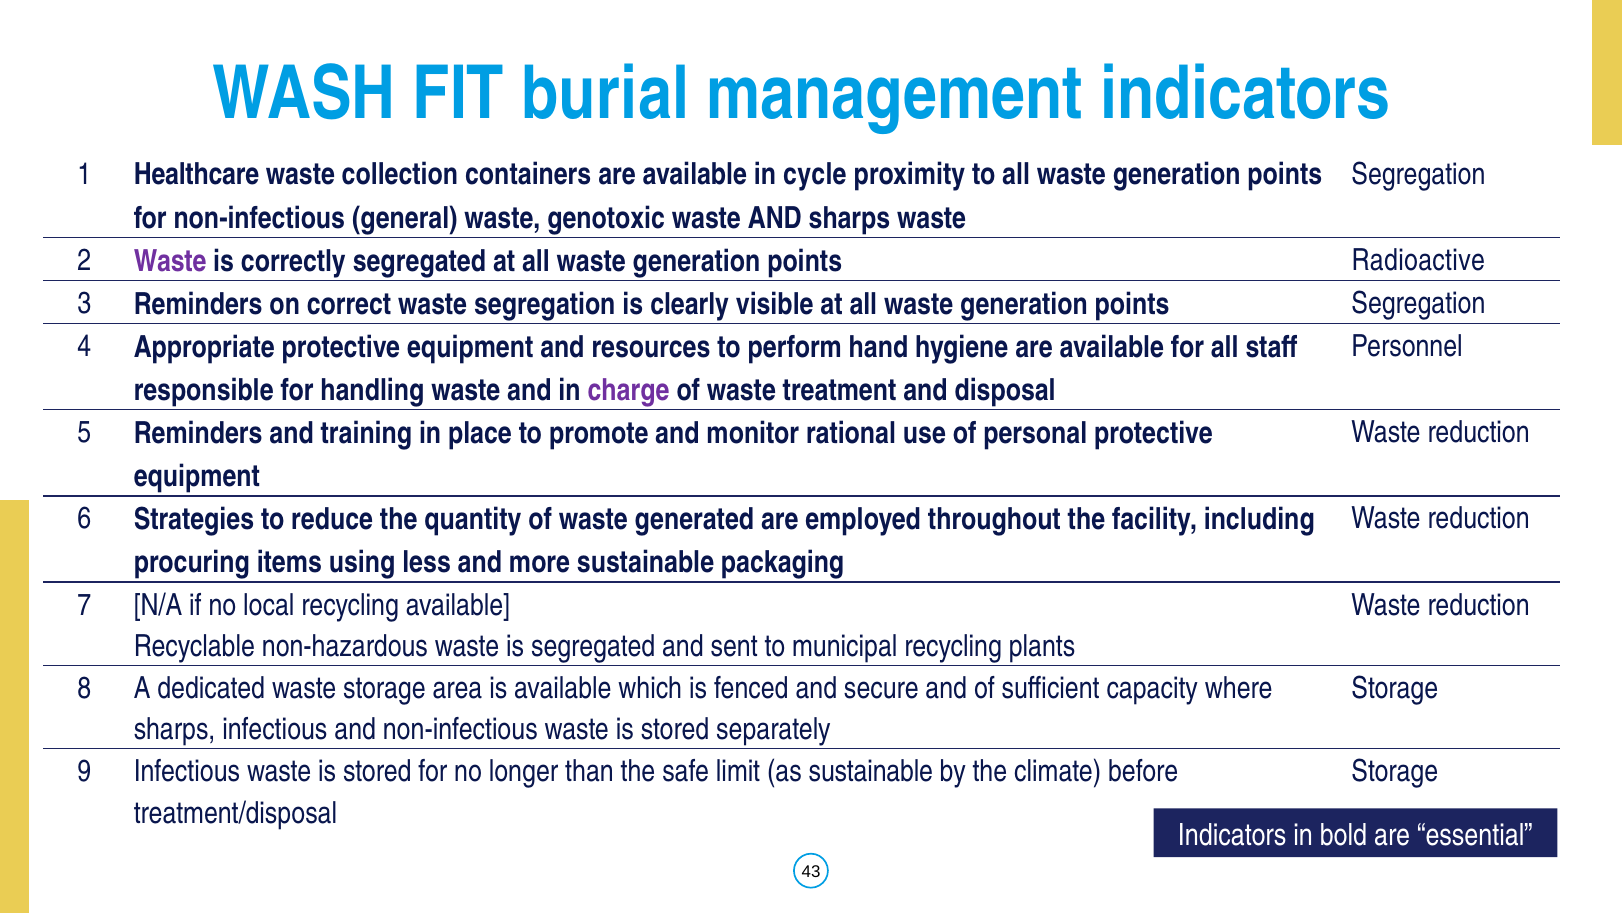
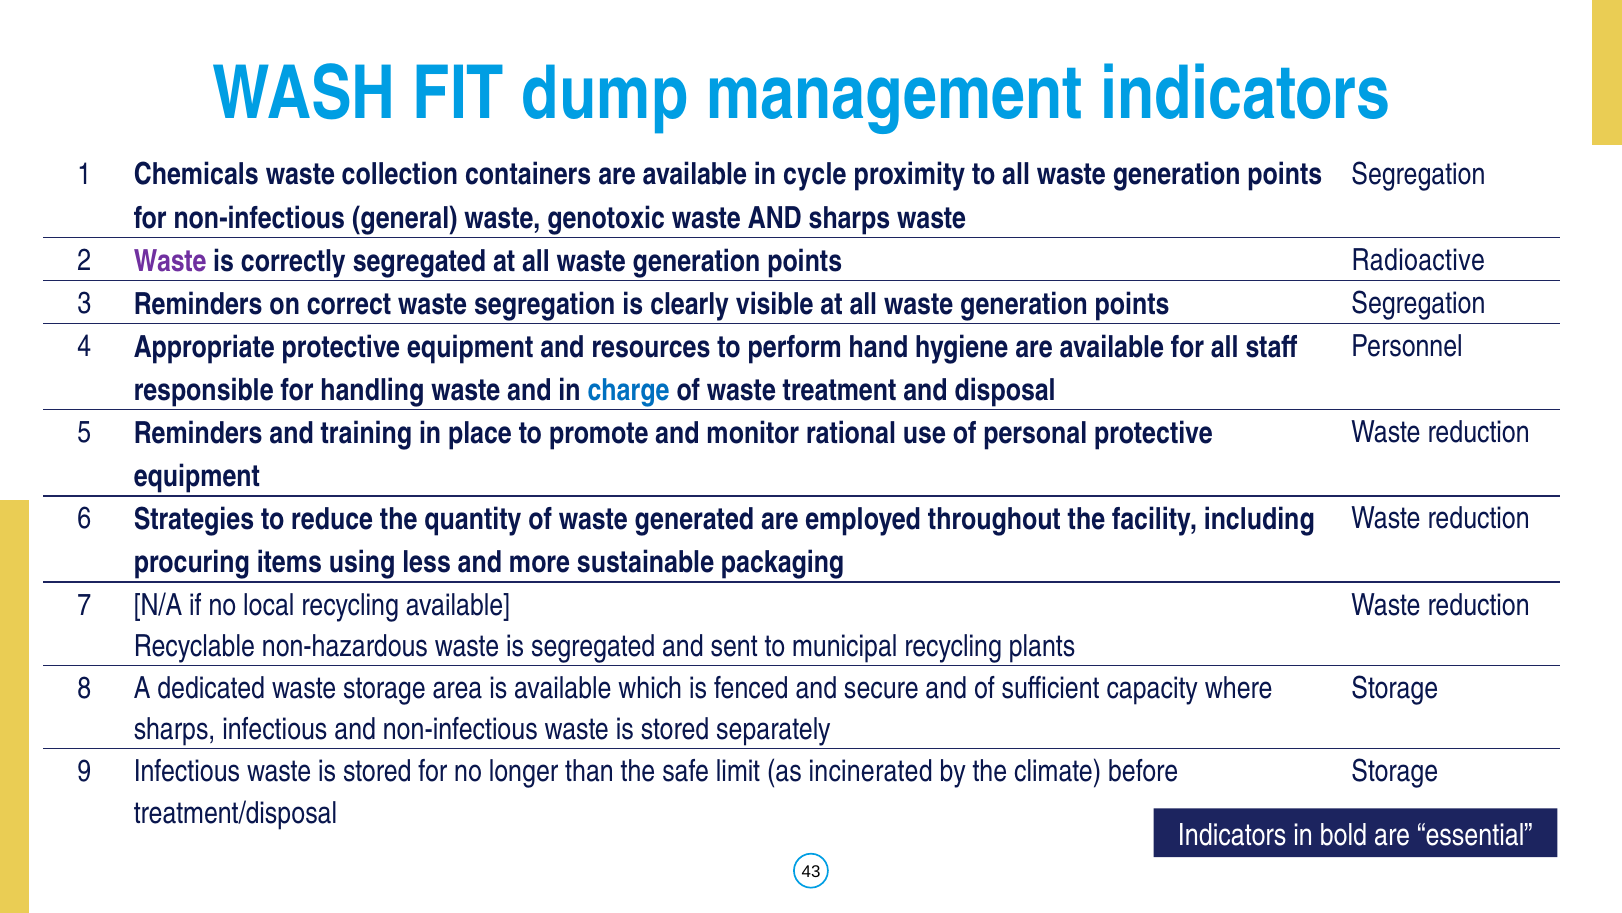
burial: burial -> dump
Healthcare: Healthcare -> Chemicals
charge colour: purple -> blue
as sustainable: sustainable -> incinerated
